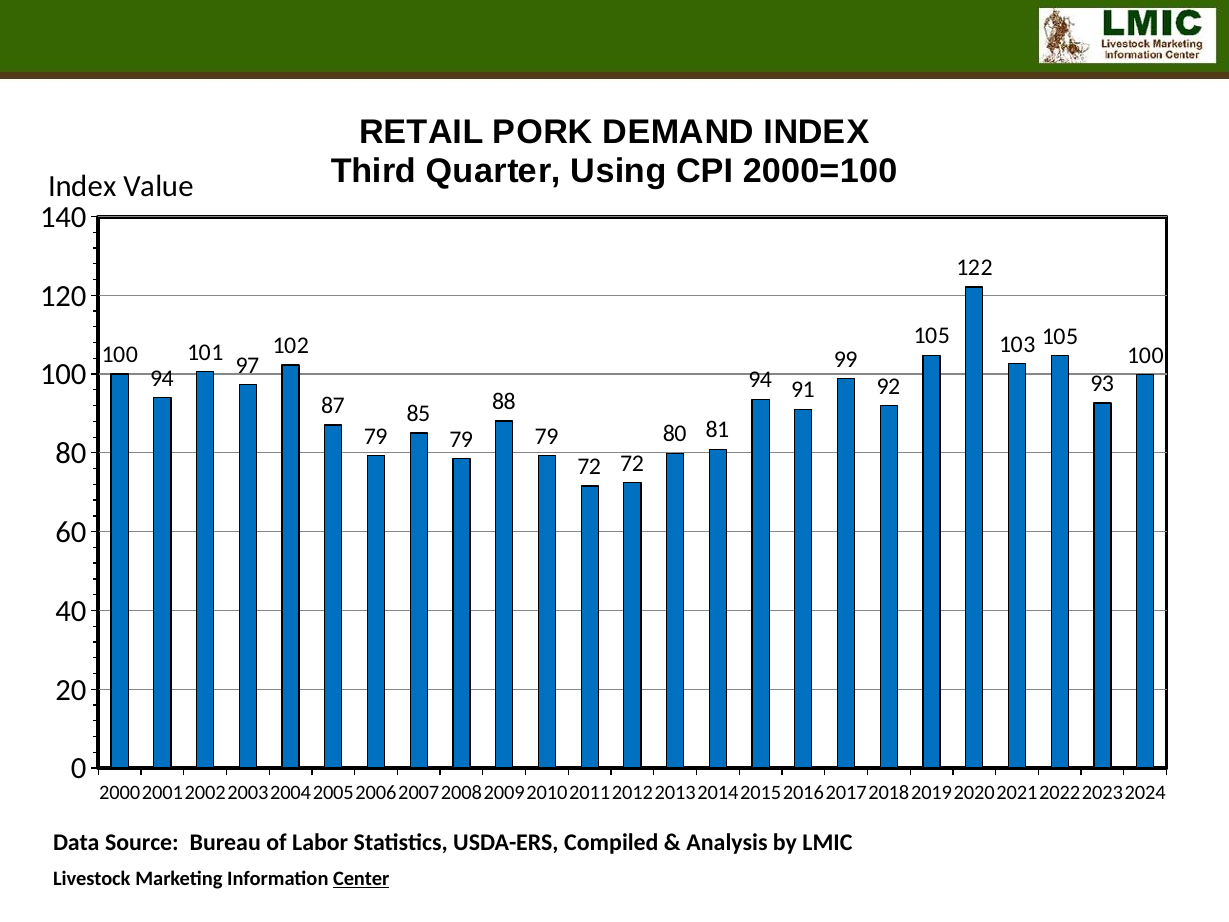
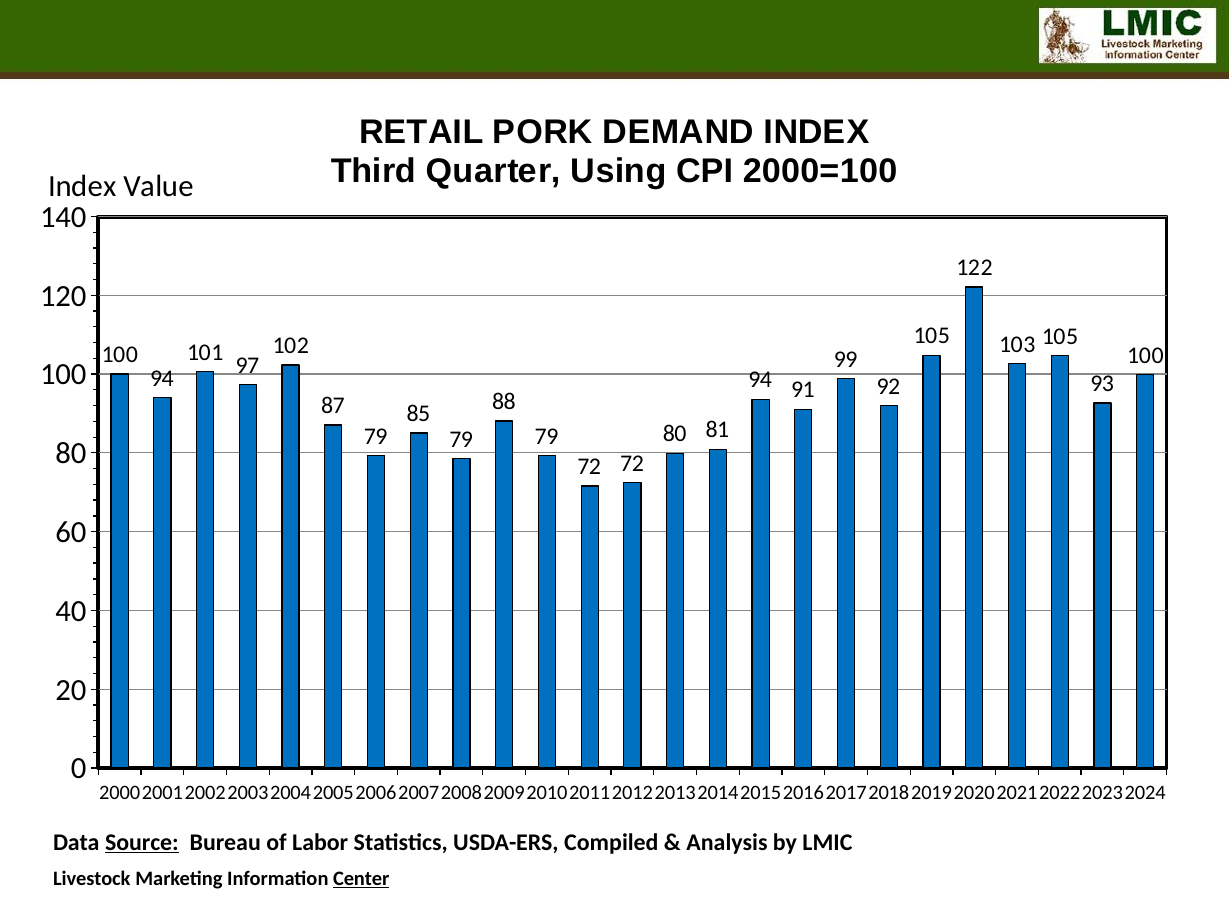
Source underline: none -> present
